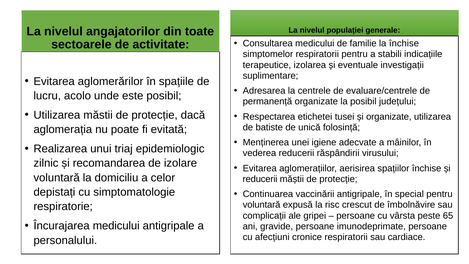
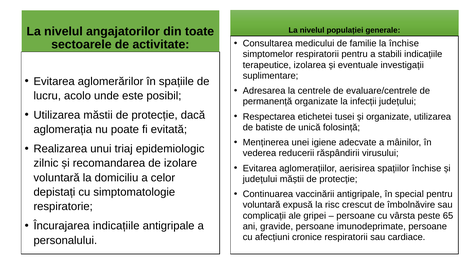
la posibil: posibil -> infecții
reducerii at (260, 179): reducerii -> județului
Încurajarea medicului: medicului -> indicațiile
